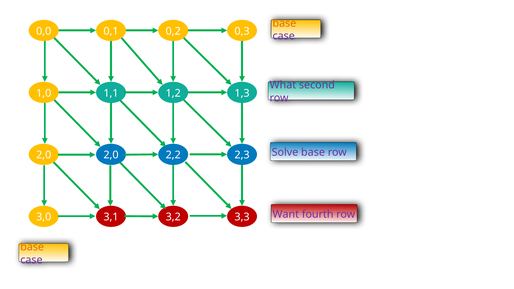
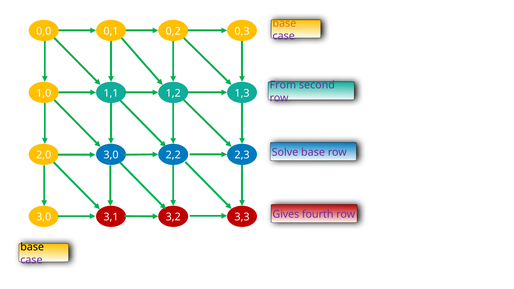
What: What -> From
2,0 at (111, 155): 2,0 -> 3,0
Want: Want -> Gives
base at (32, 247) colour: orange -> black
